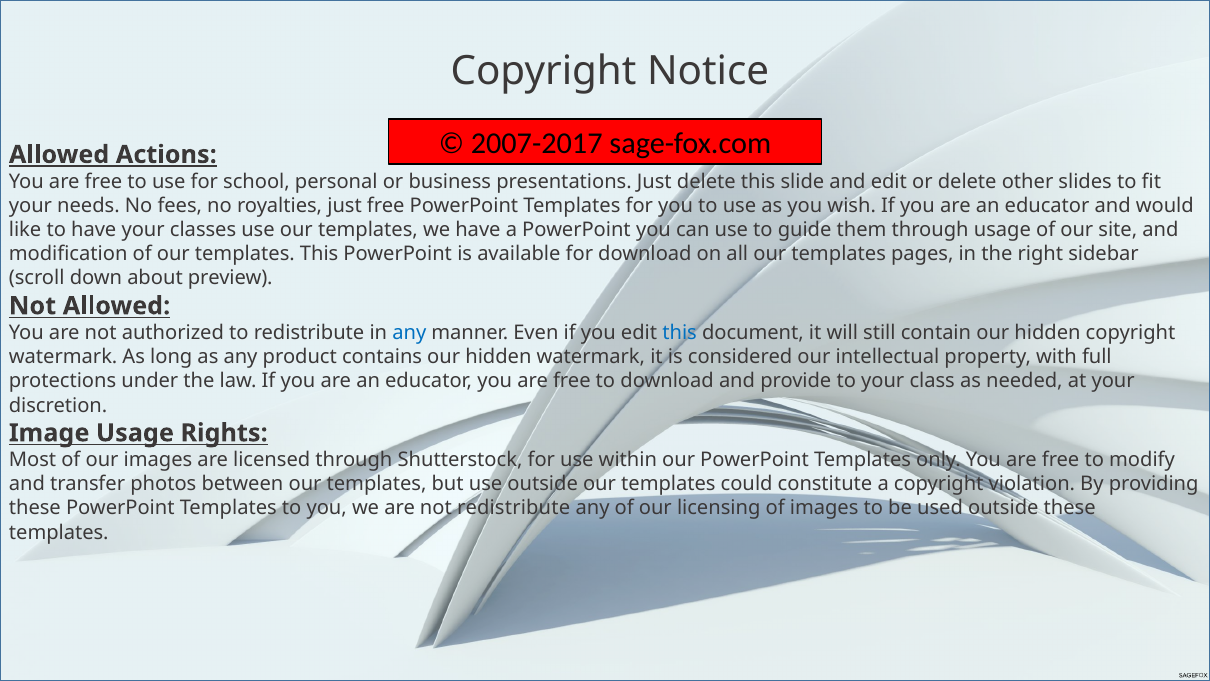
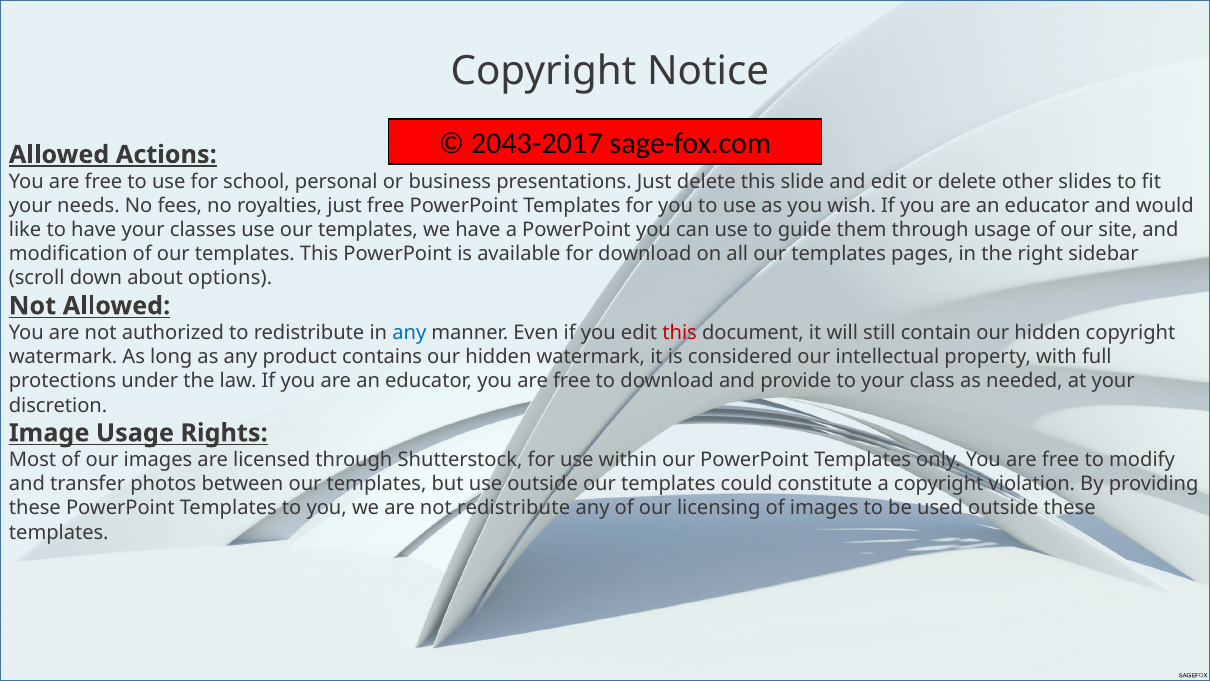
2007-2017: 2007-2017 -> 2043-2017
preview: preview -> options
this at (680, 333) colour: blue -> red
